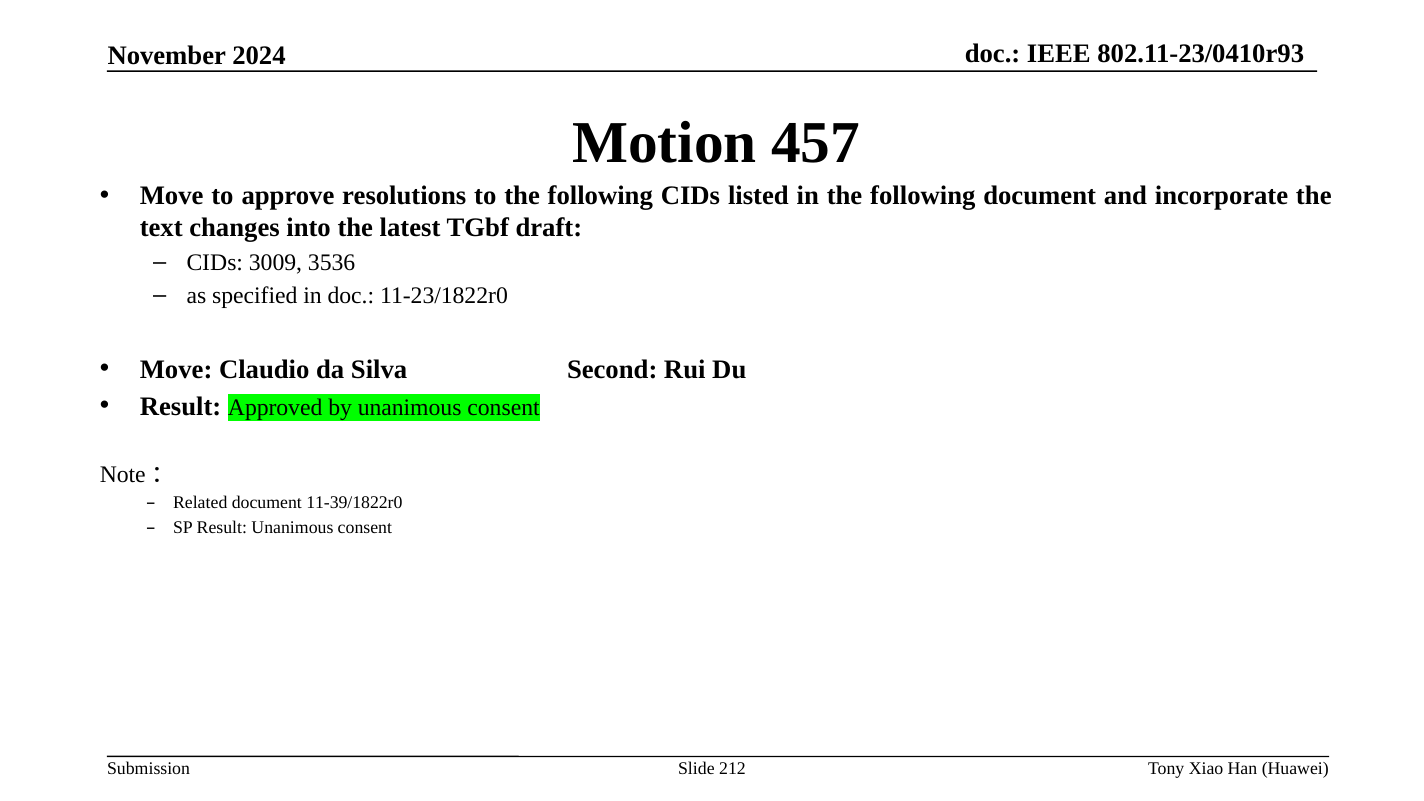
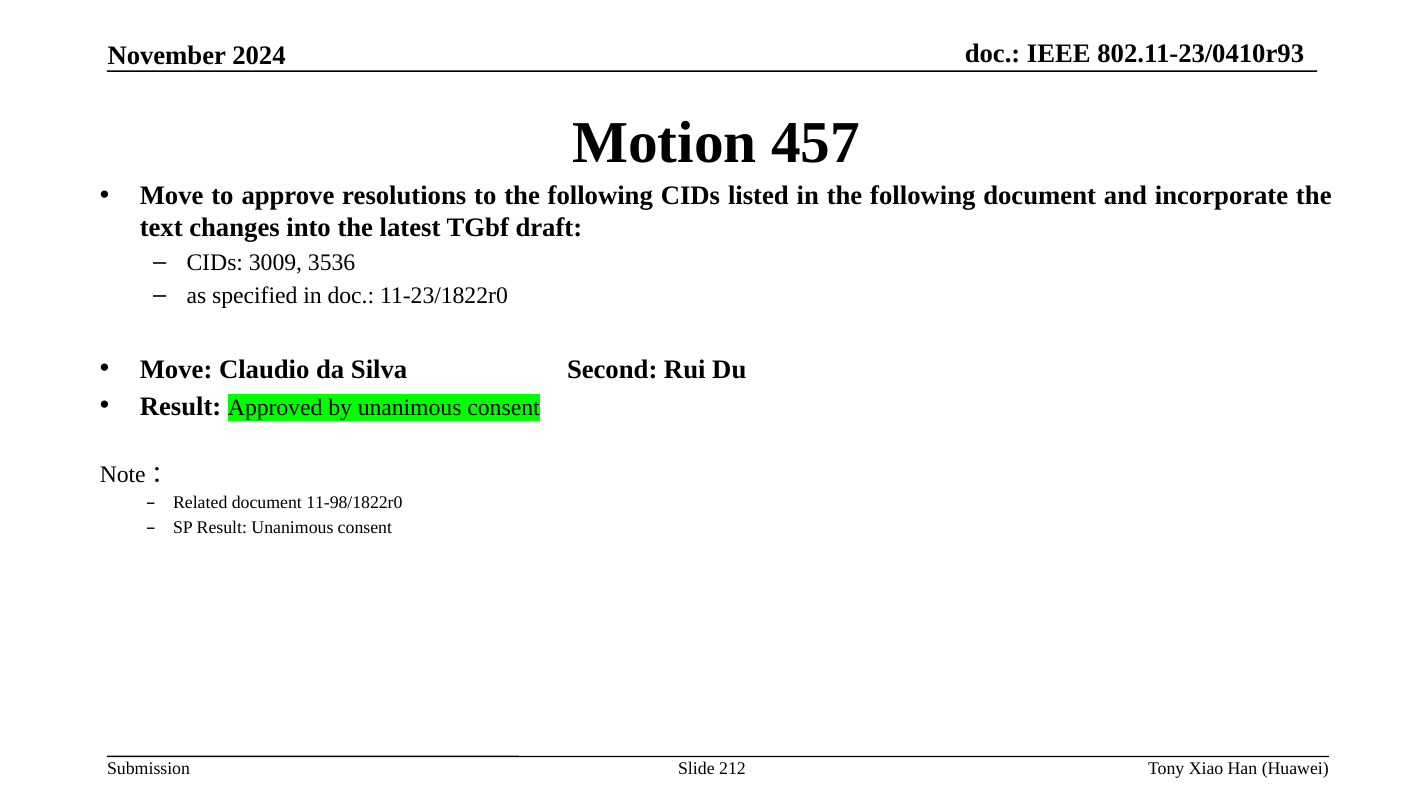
11-39/1822r0: 11-39/1822r0 -> 11-98/1822r0
